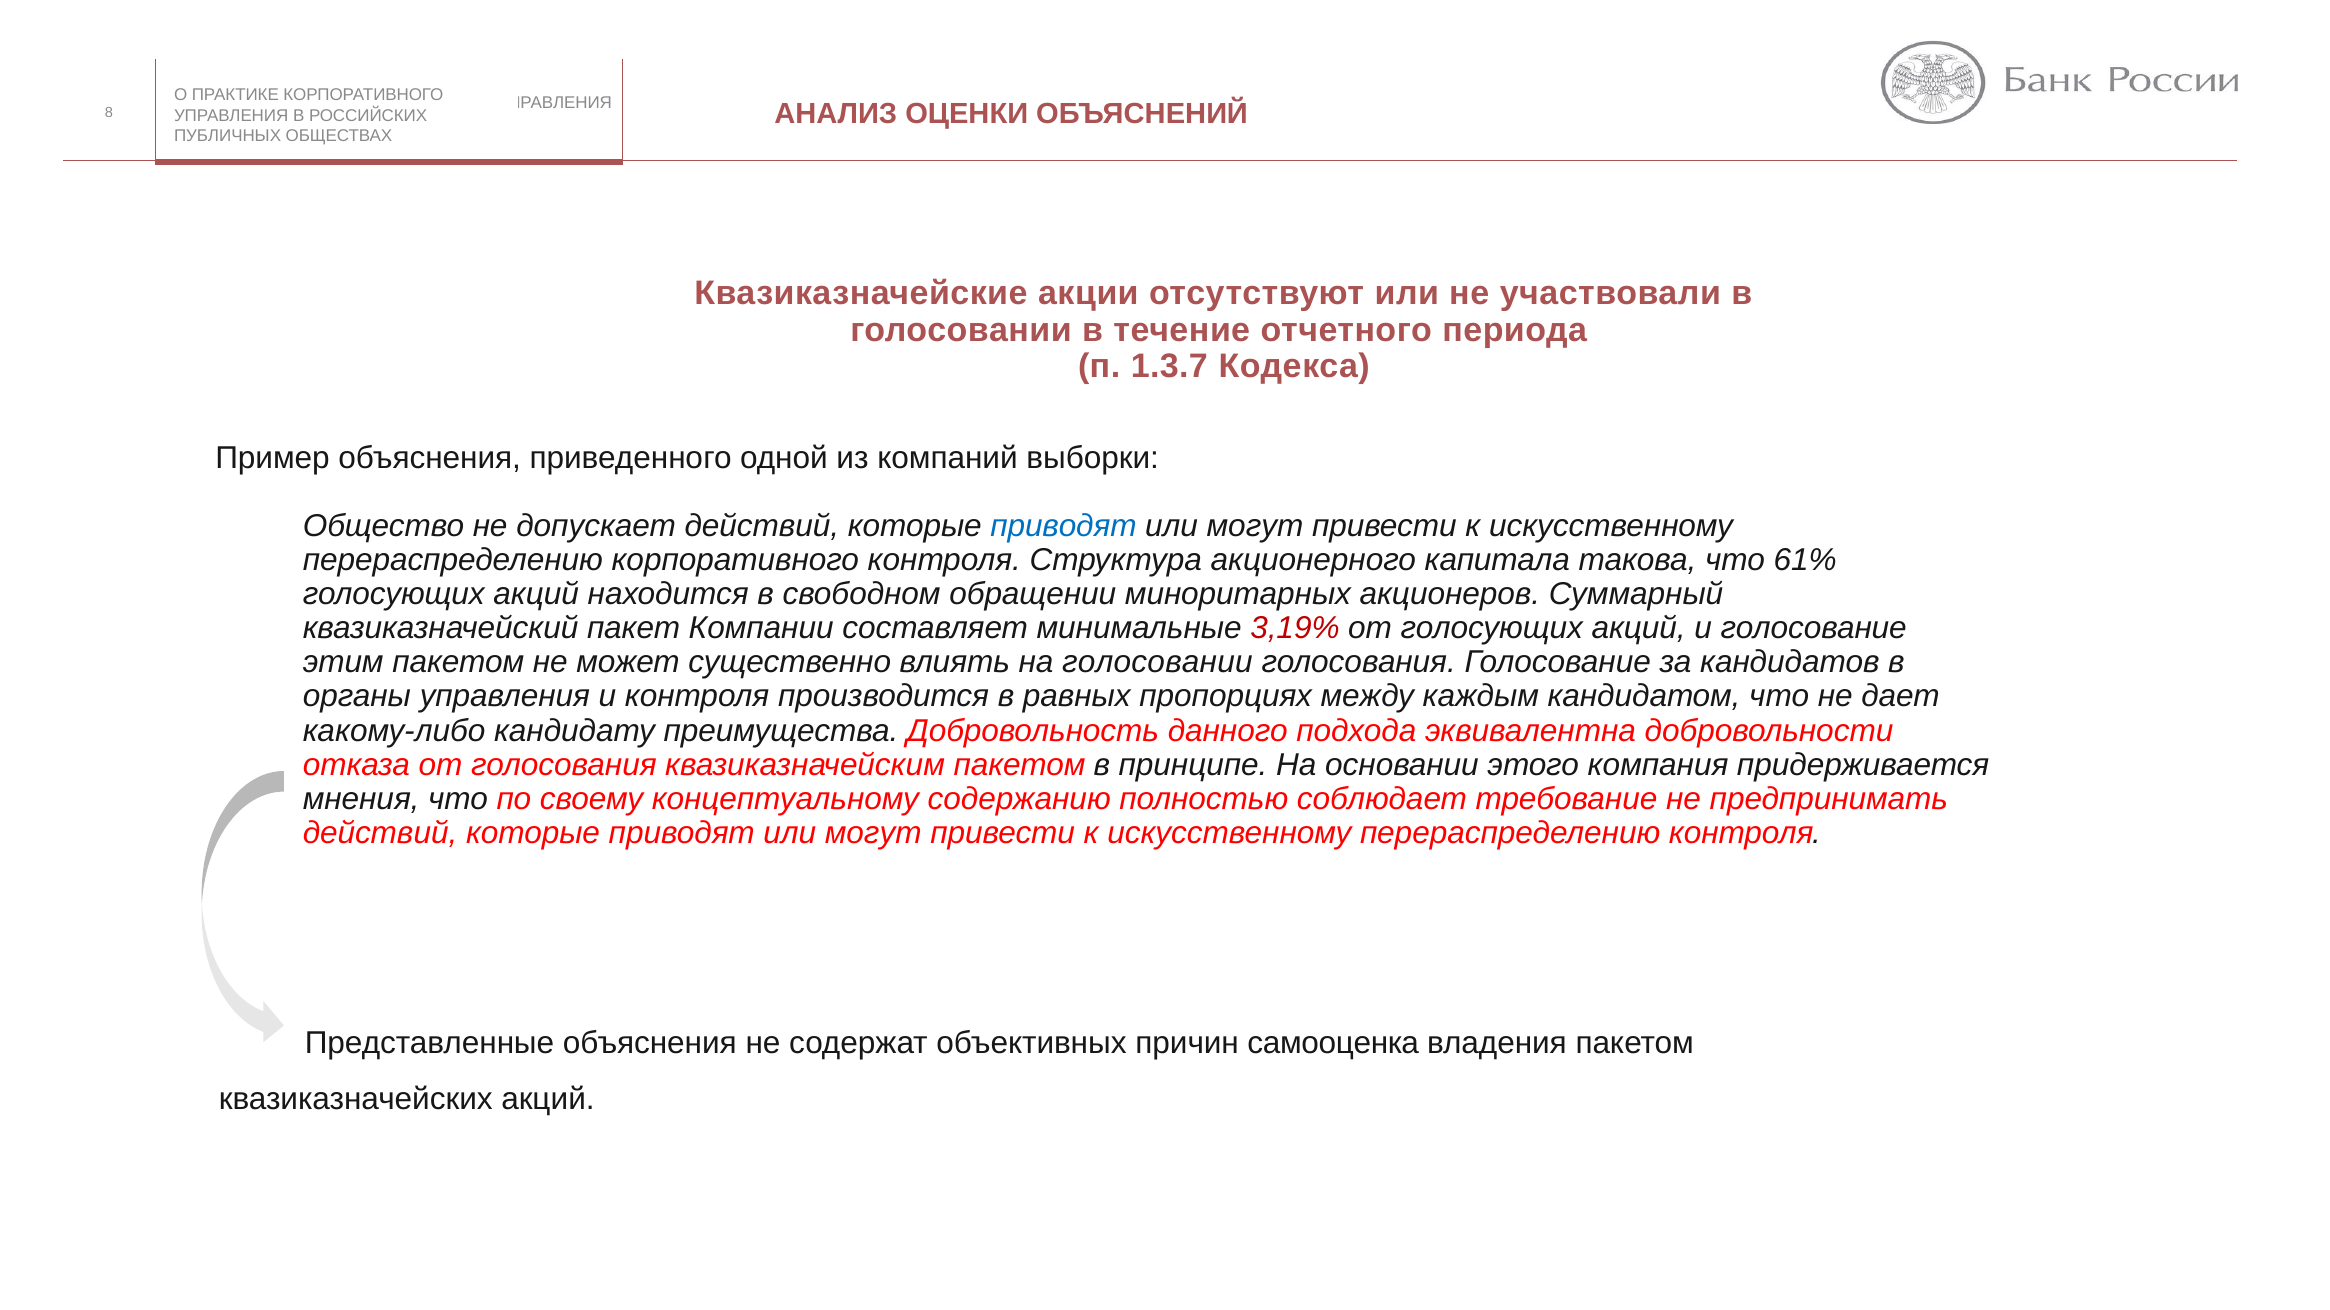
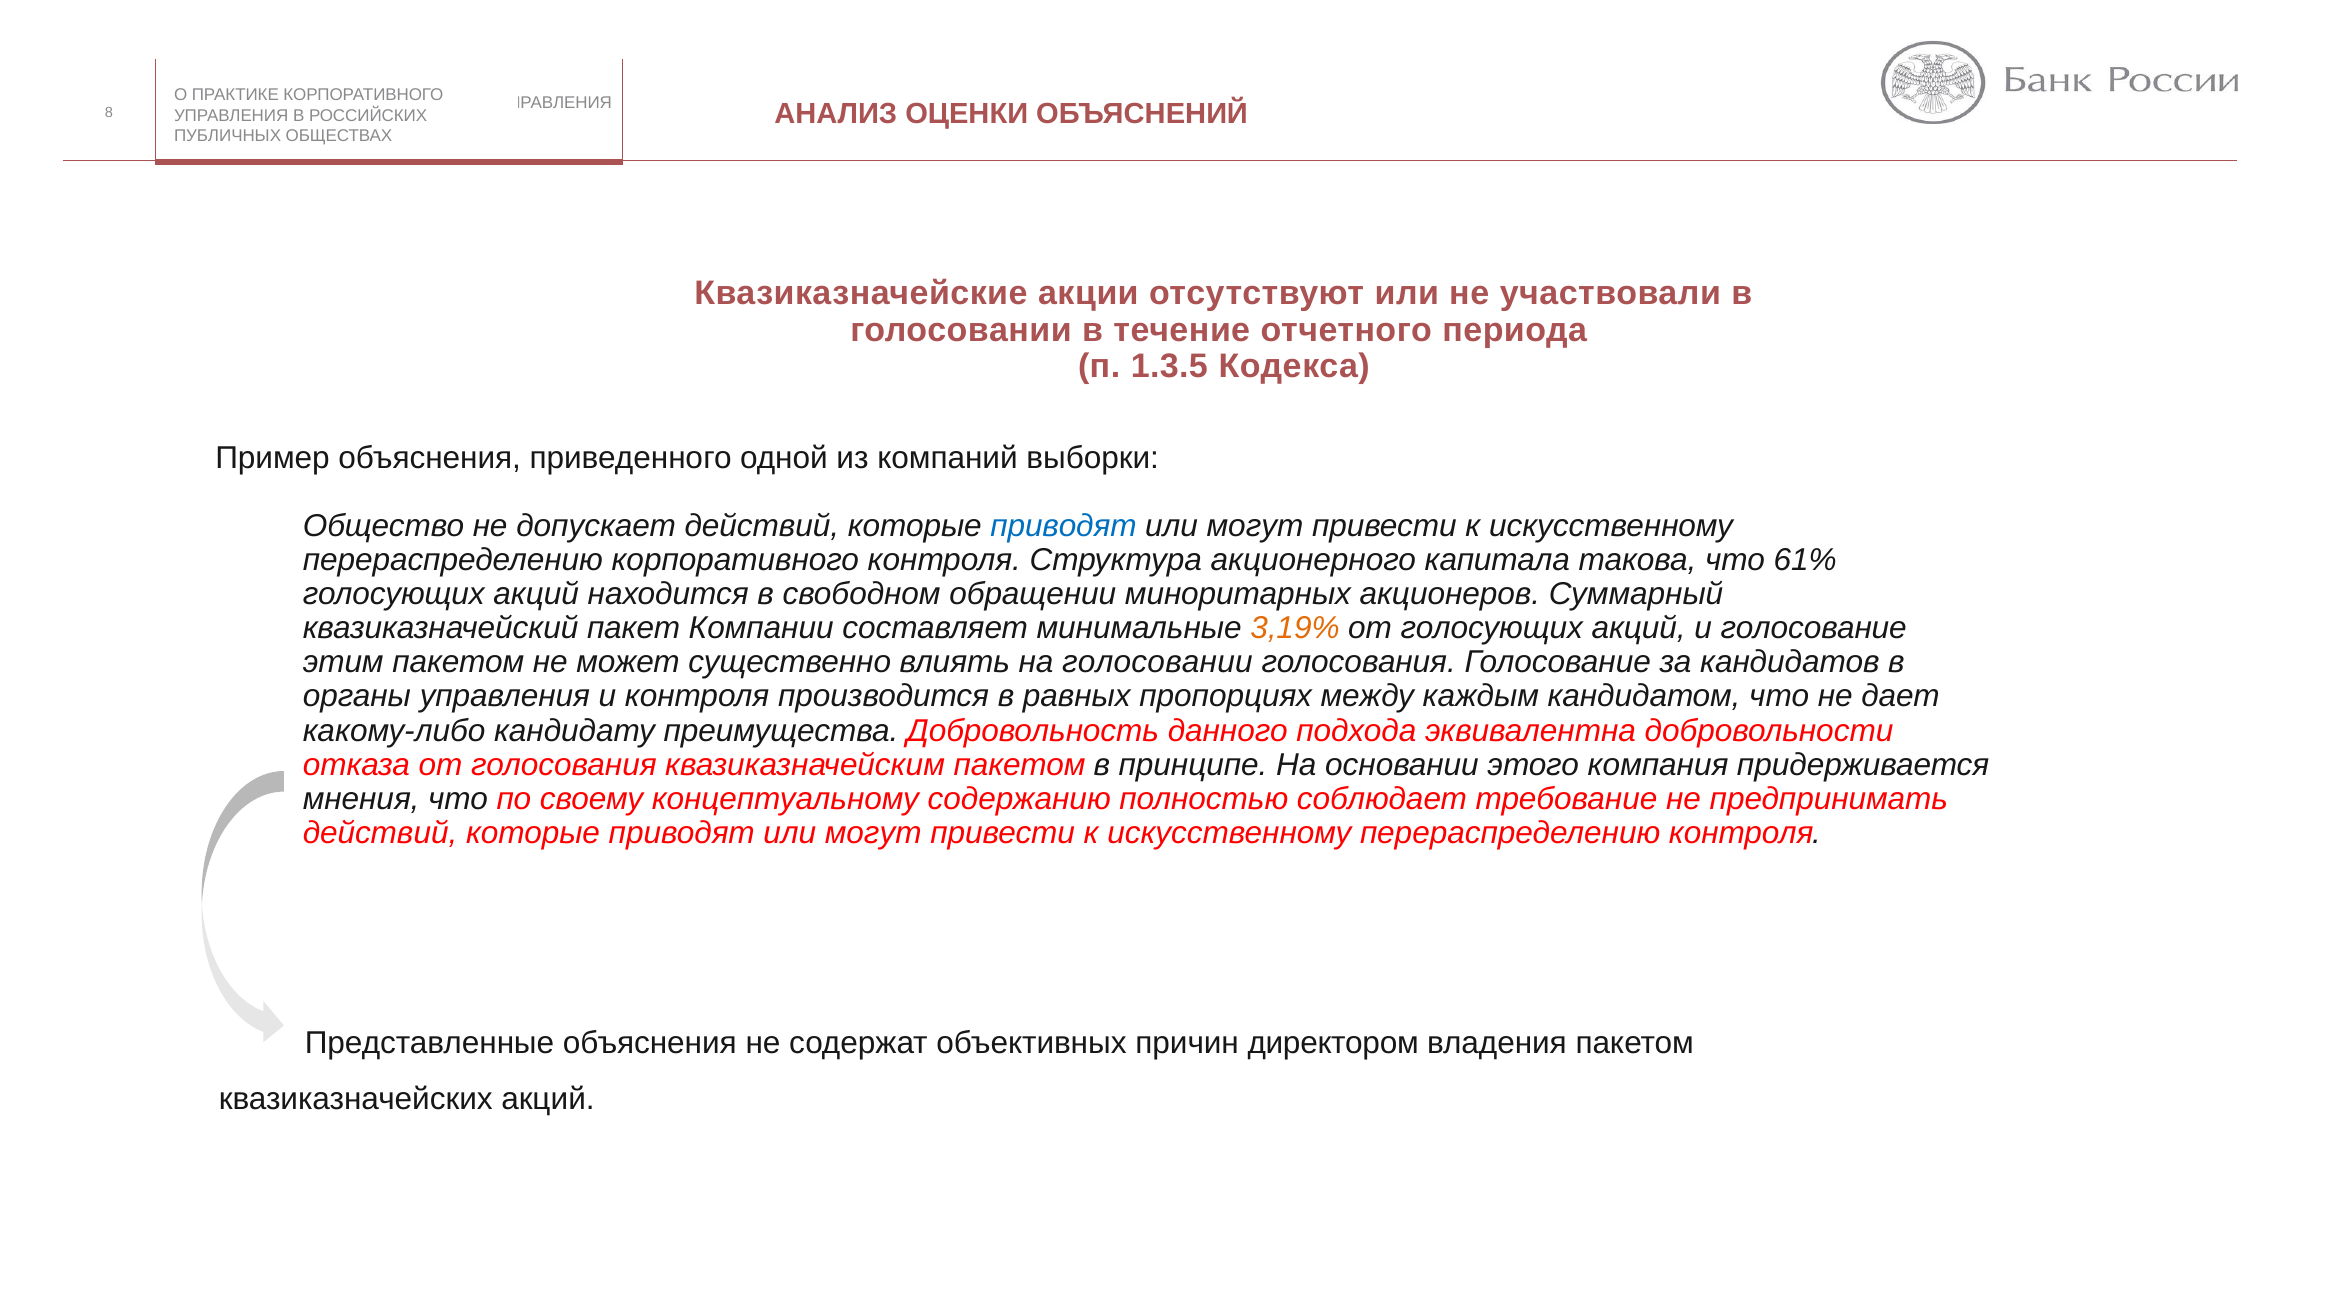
1.3.7: 1.3.7 -> 1.3.5
3,19% colour: red -> orange
самооценка: самооценка -> директором
